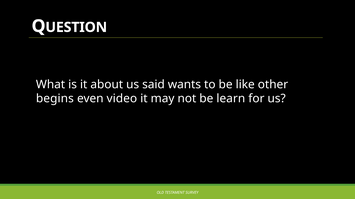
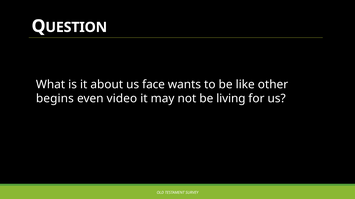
said: said -> face
learn: learn -> living
